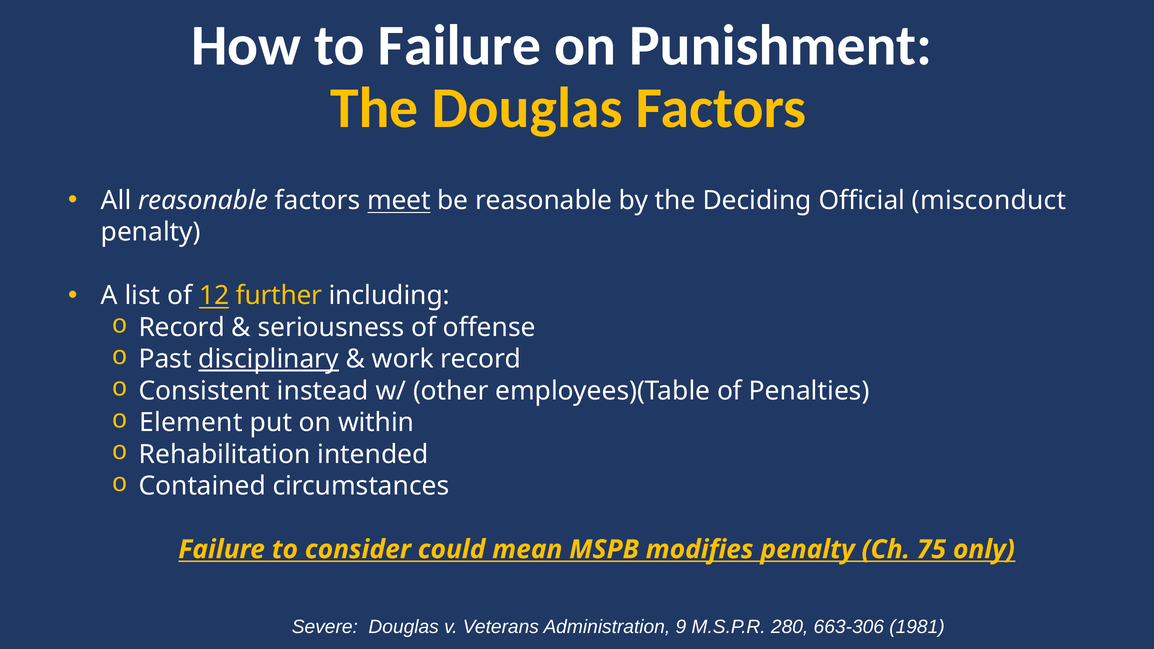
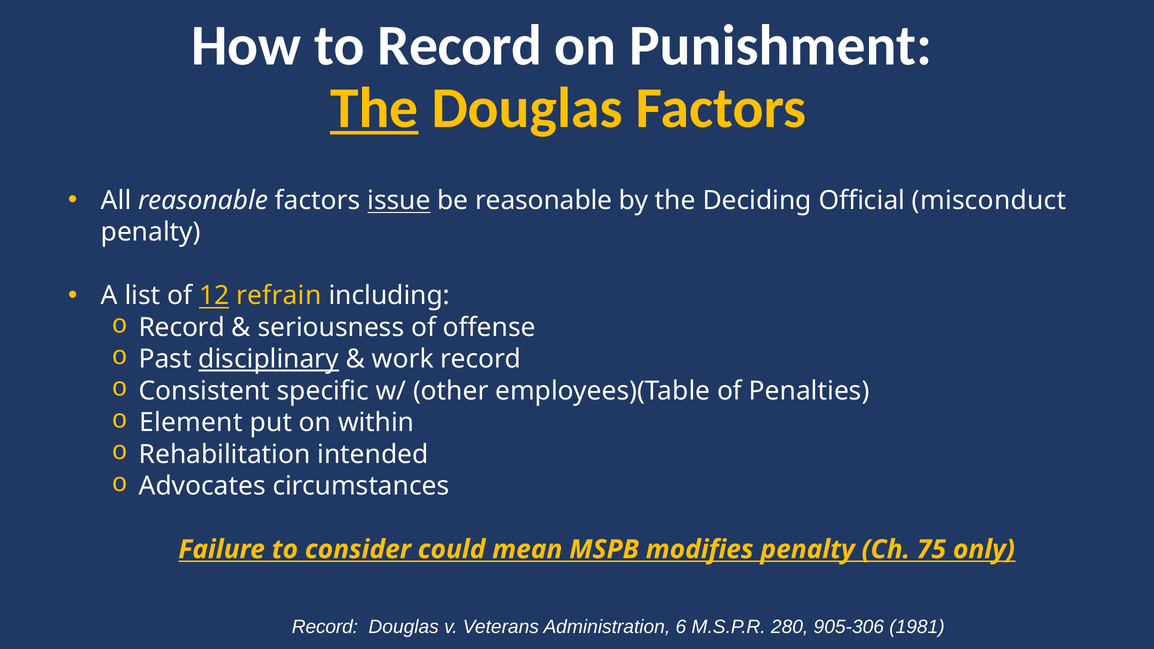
to Failure: Failure -> Record
The at (374, 108) underline: none -> present
meet: meet -> issue
further: further -> refrain
instead: instead -> specific
Contained: Contained -> Advocates
Severe at (325, 627): Severe -> Record
9: 9 -> 6
663-306: 663-306 -> 905-306
